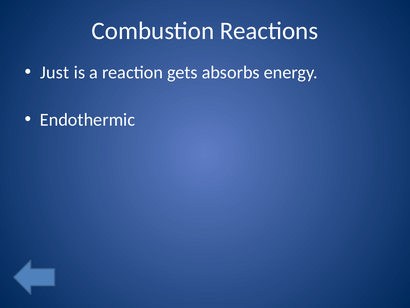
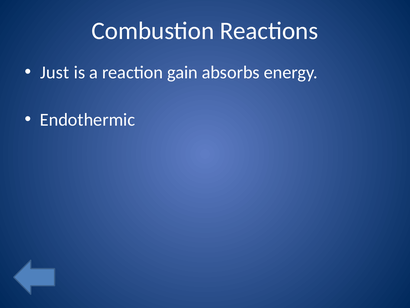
gets: gets -> gain
